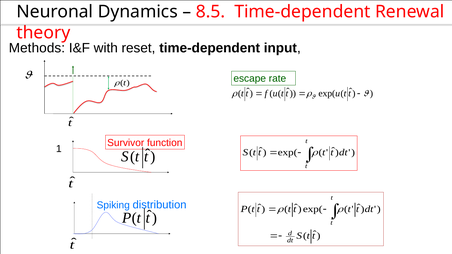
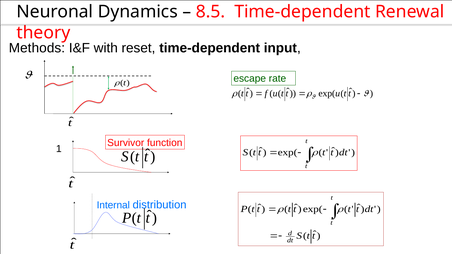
Spiking: Spiking -> Internal
